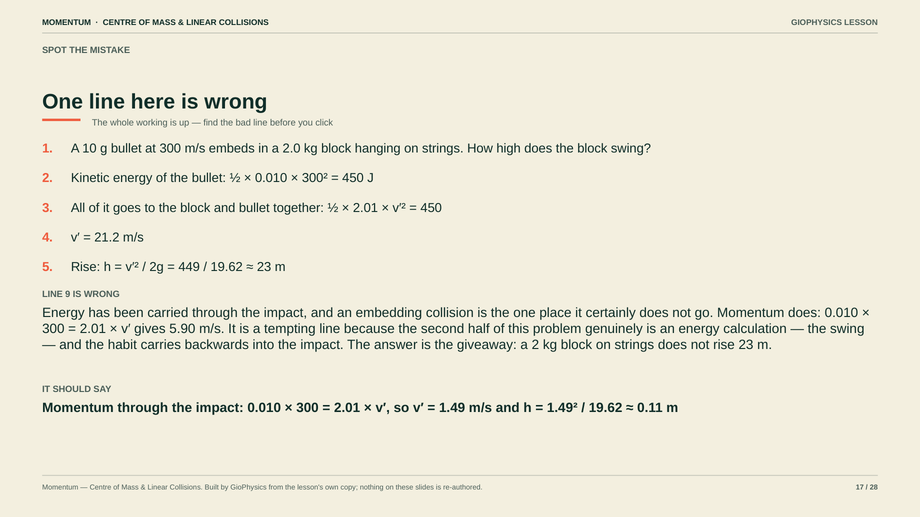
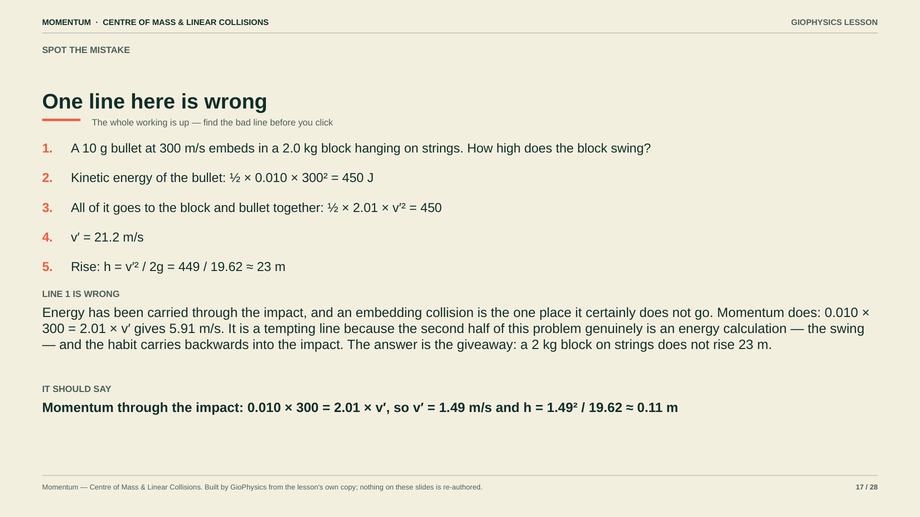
LINE 9: 9 -> 1
5.90: 5.90 -> 5.91
